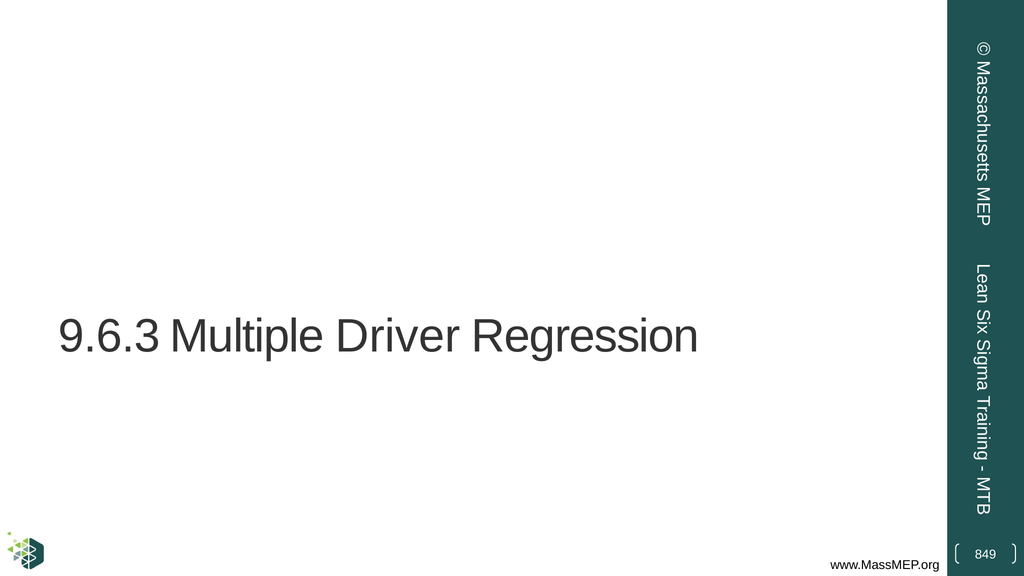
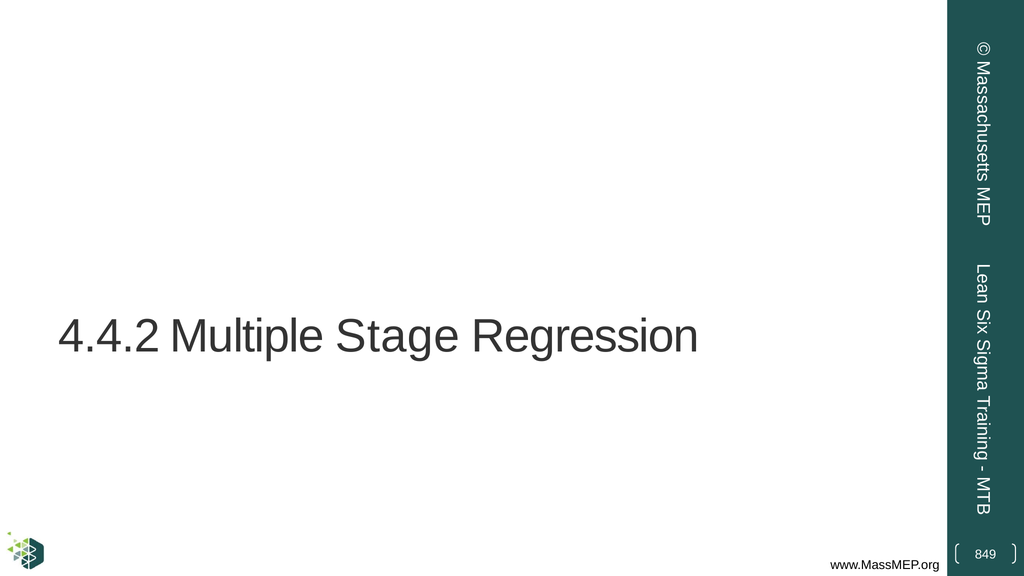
9.6.3: 9.6.3 -> 4.4.2
Driver: Driver -> Stage
